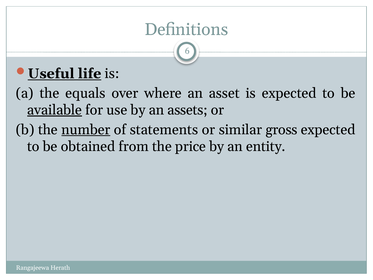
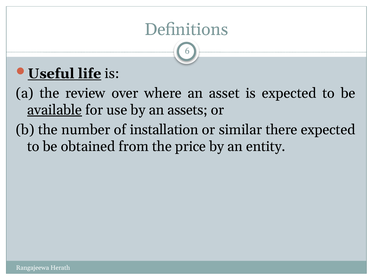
equals: equals -> review
number underline: present -> none
statements: statements -> installation
gross: gross -> there
